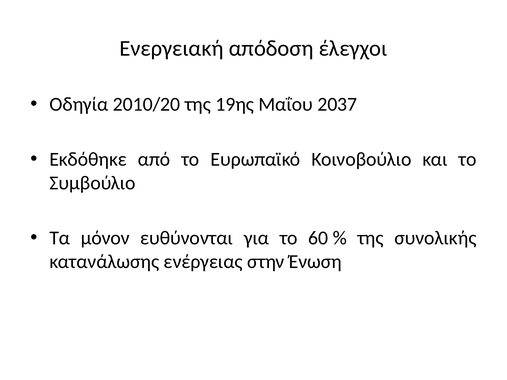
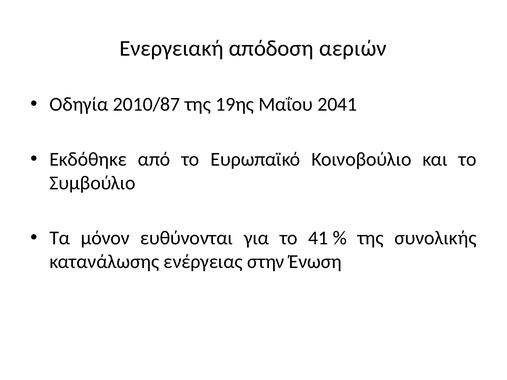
έλεγχοι: έλεγχοι -> αεριών
2010/20: 2010/20 -> 2010/87
2037: 2037 -> 2041
60: 60 -> 41
